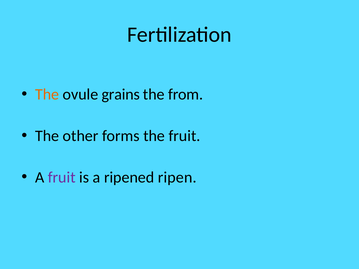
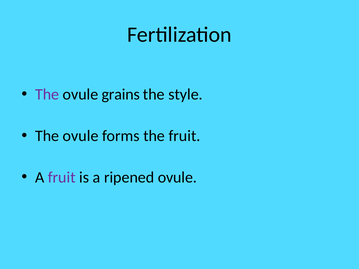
The at (47, 94) colour: orange -> purple
from: from -> style
other at (81, 136): other -> ovule
ripened ripen: ripen -> ovule
